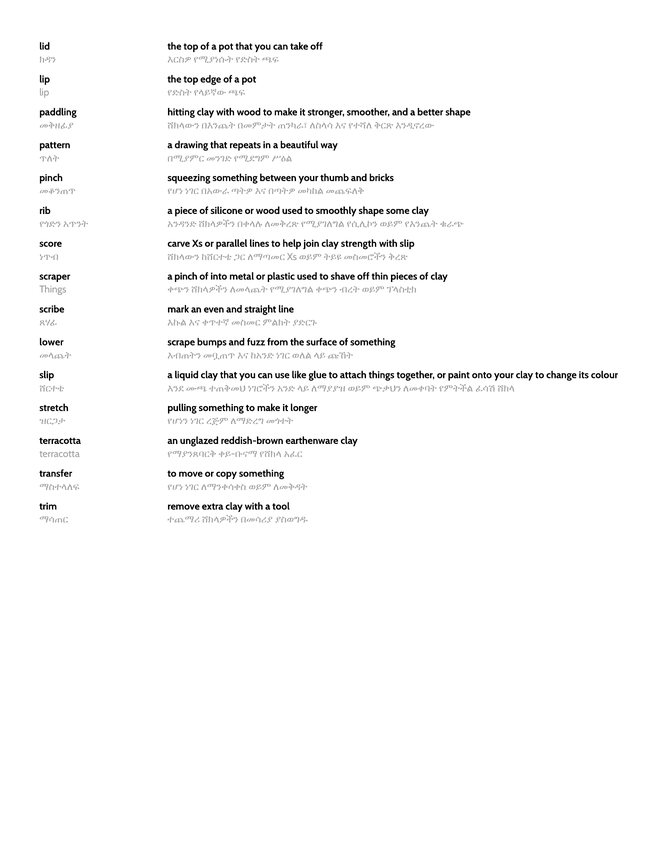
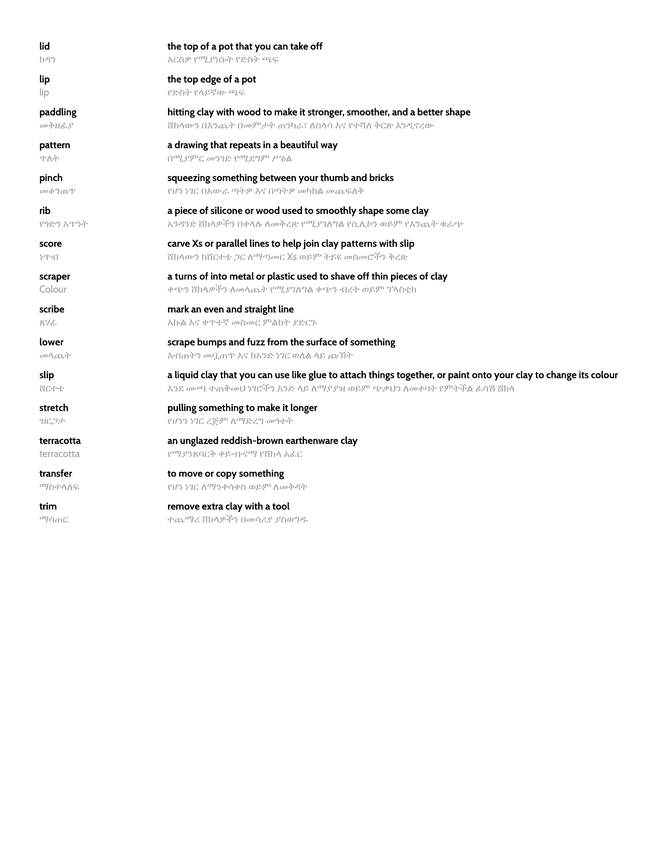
strength: strength -> patterns
a pinch: pinch -> turns
Things at (53, 290): Things -> Colour
